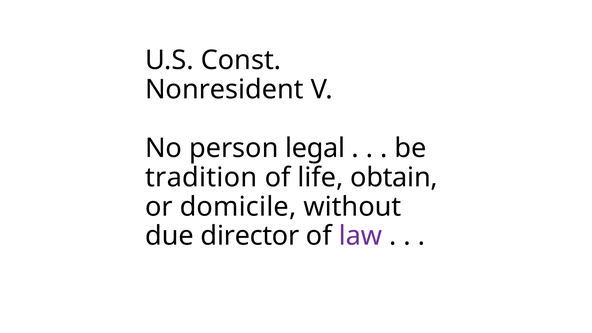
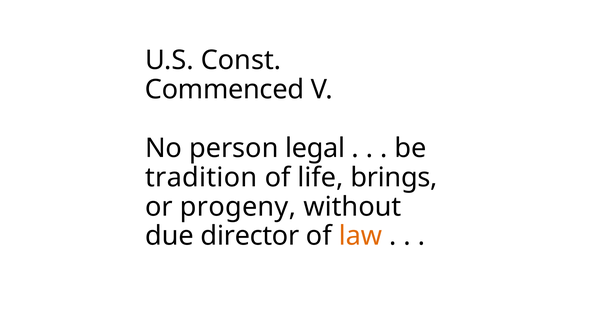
Nonresident: Nonresident -> Commenced
obtain: obtain -> brings
domicile: domicile -> progeny
law colour: purple -> orange
